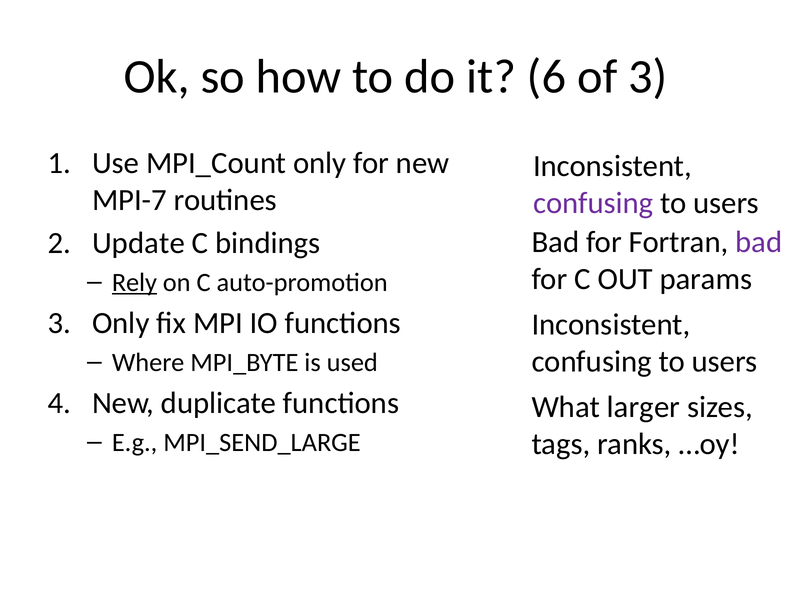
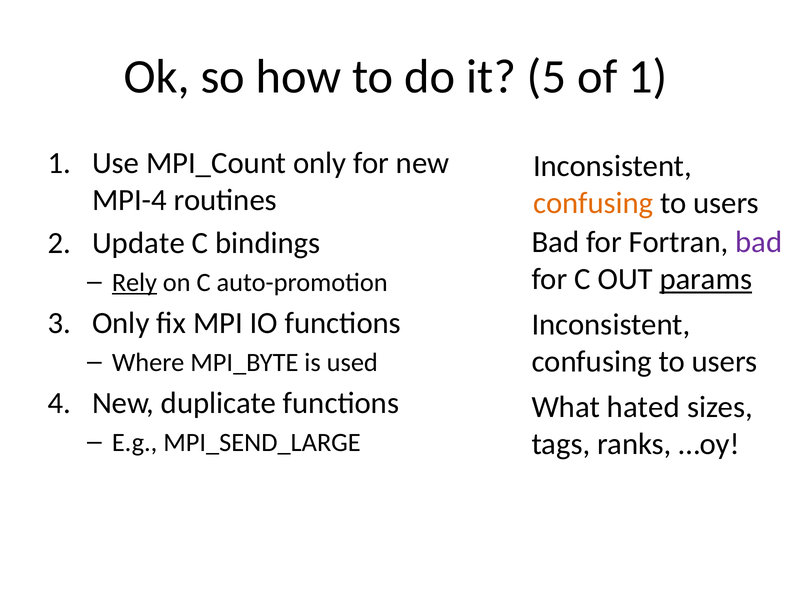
6: 6 -> 5
of 3: 3 -> 1
MPI-7: MPI-7 -> MPI-4
confusing at (593, 203) colour: purple -> orange
params underline: none -> present
larger: larger -> hated
